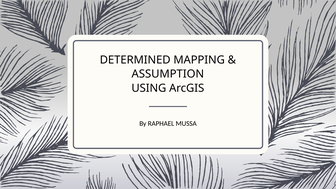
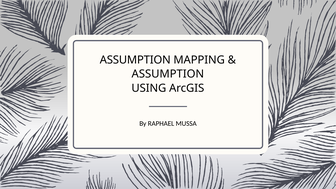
DETERMINED at (135, 60): DETERMINED -> ASSUMPTION
